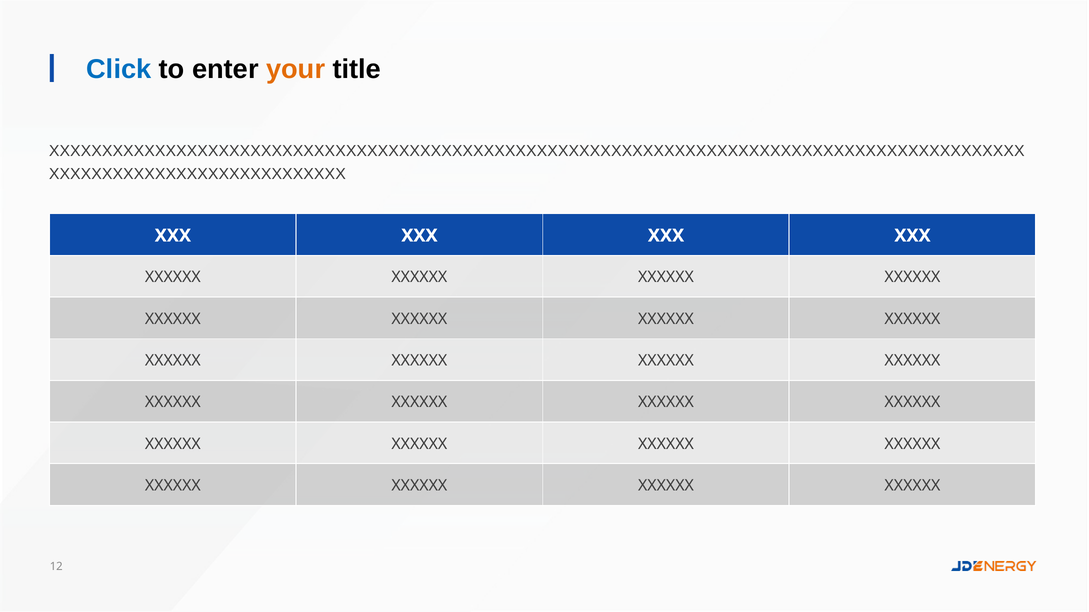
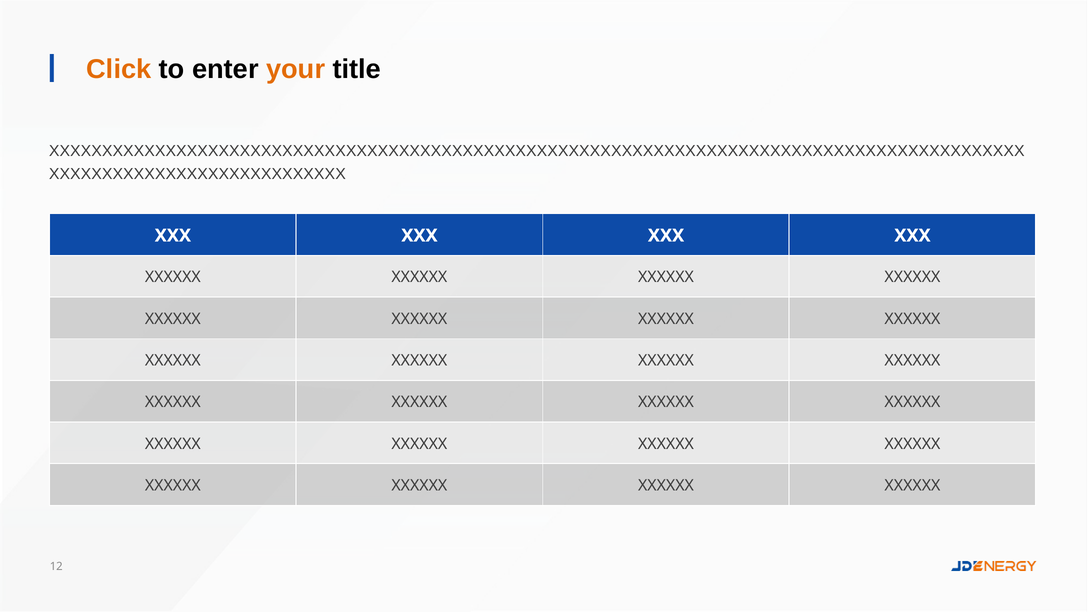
Click colour: blue -> orange
